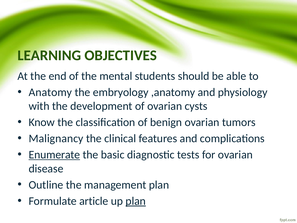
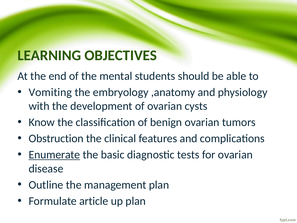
Anatomy: Anatomy -> Vomiting
Malignancy: Malignancy -> Obstruction
plan at (136, 201) underline: present -> none
